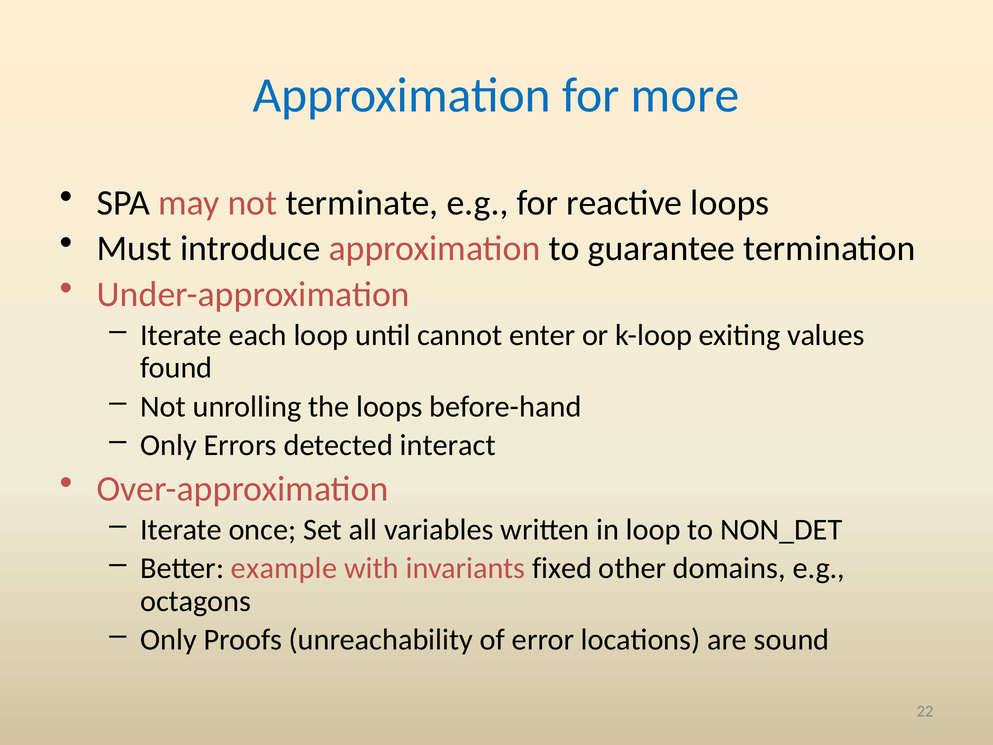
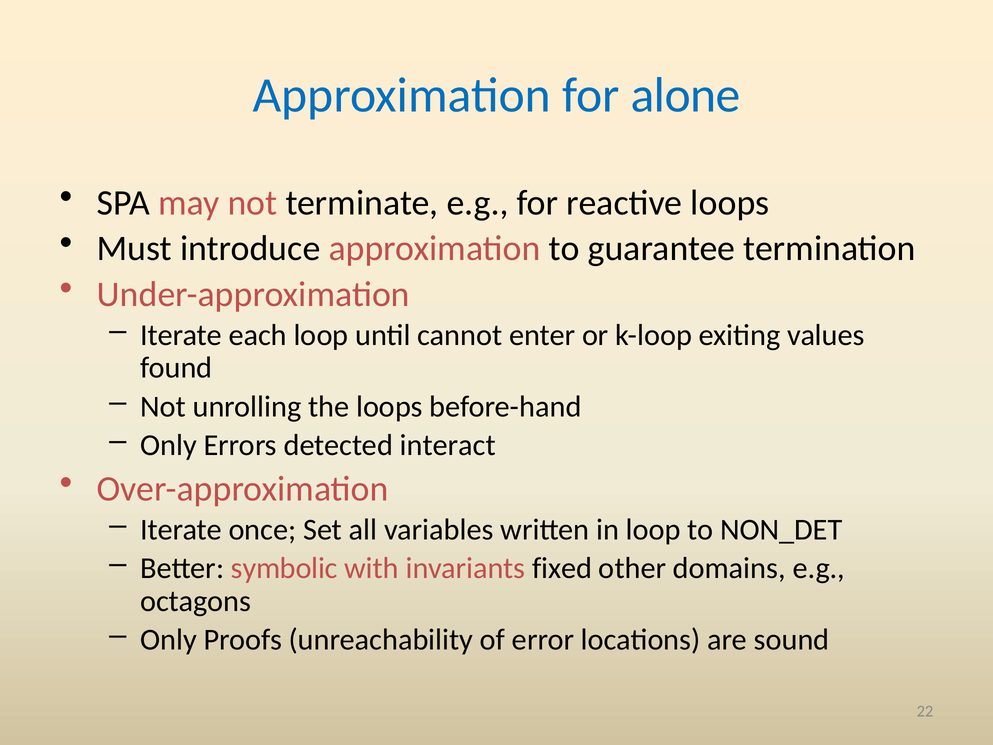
more: more -> alone
example: example -> symbolic
